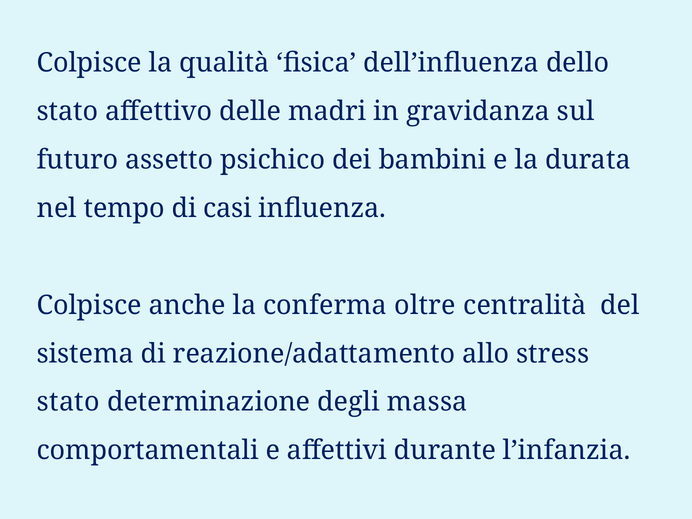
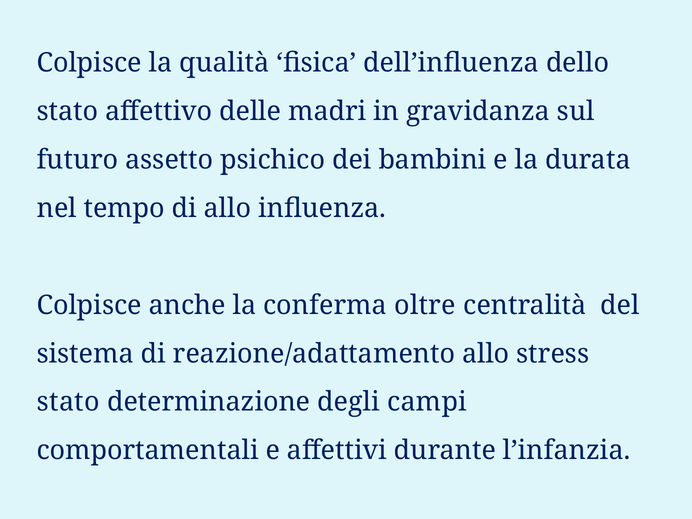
di casi: casi -> allo
massa: massa -> campi
